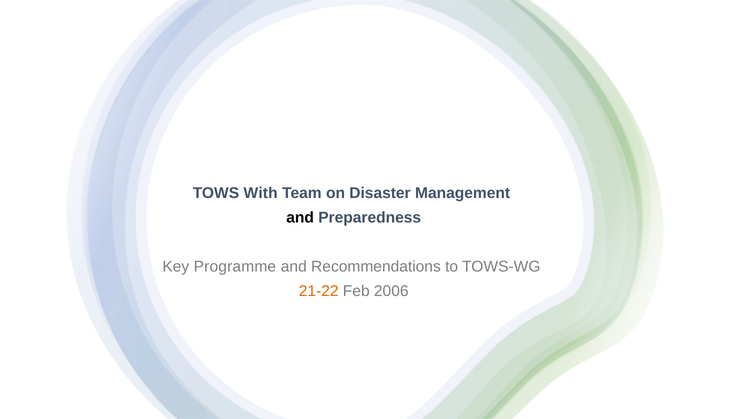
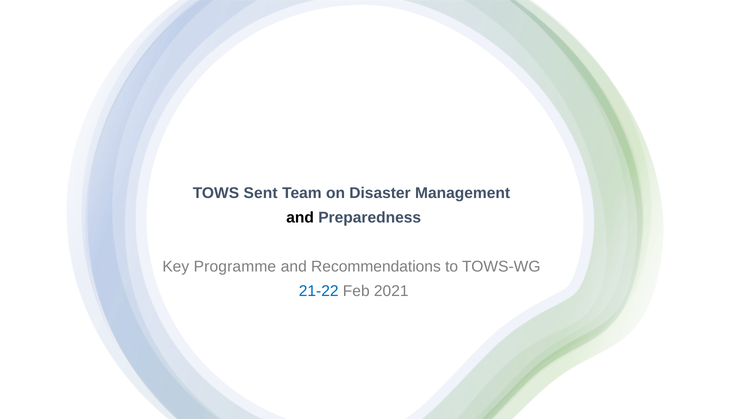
With: With -> Sent
21-22 colour: orange -> blue
2006: 2006 -> 2021
